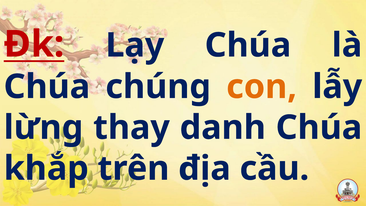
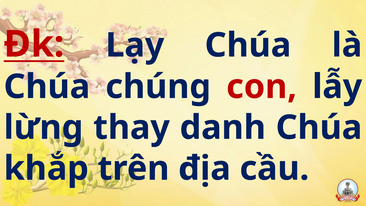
con colour: orange -> red
